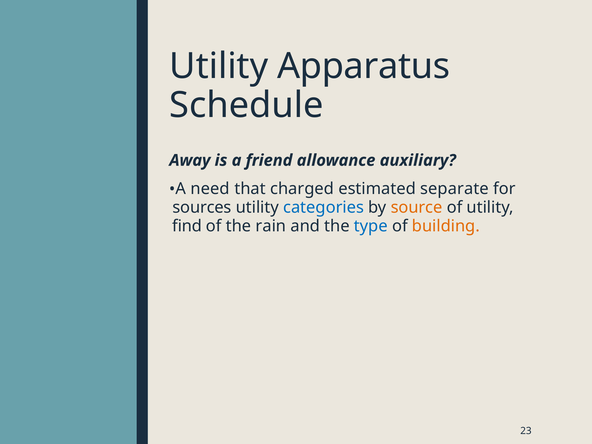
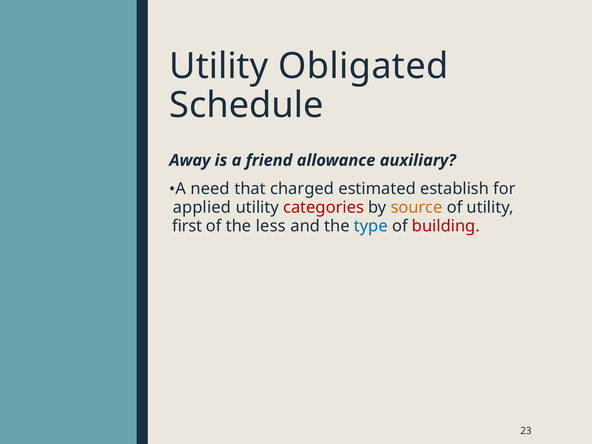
Apparatus: Apparatus -> Obligated
separate: separate -> establish
sources: sources -> applied
categories colour: blue -> red
find: find -> first
rain: rain -> less
building colour: orange -> red
